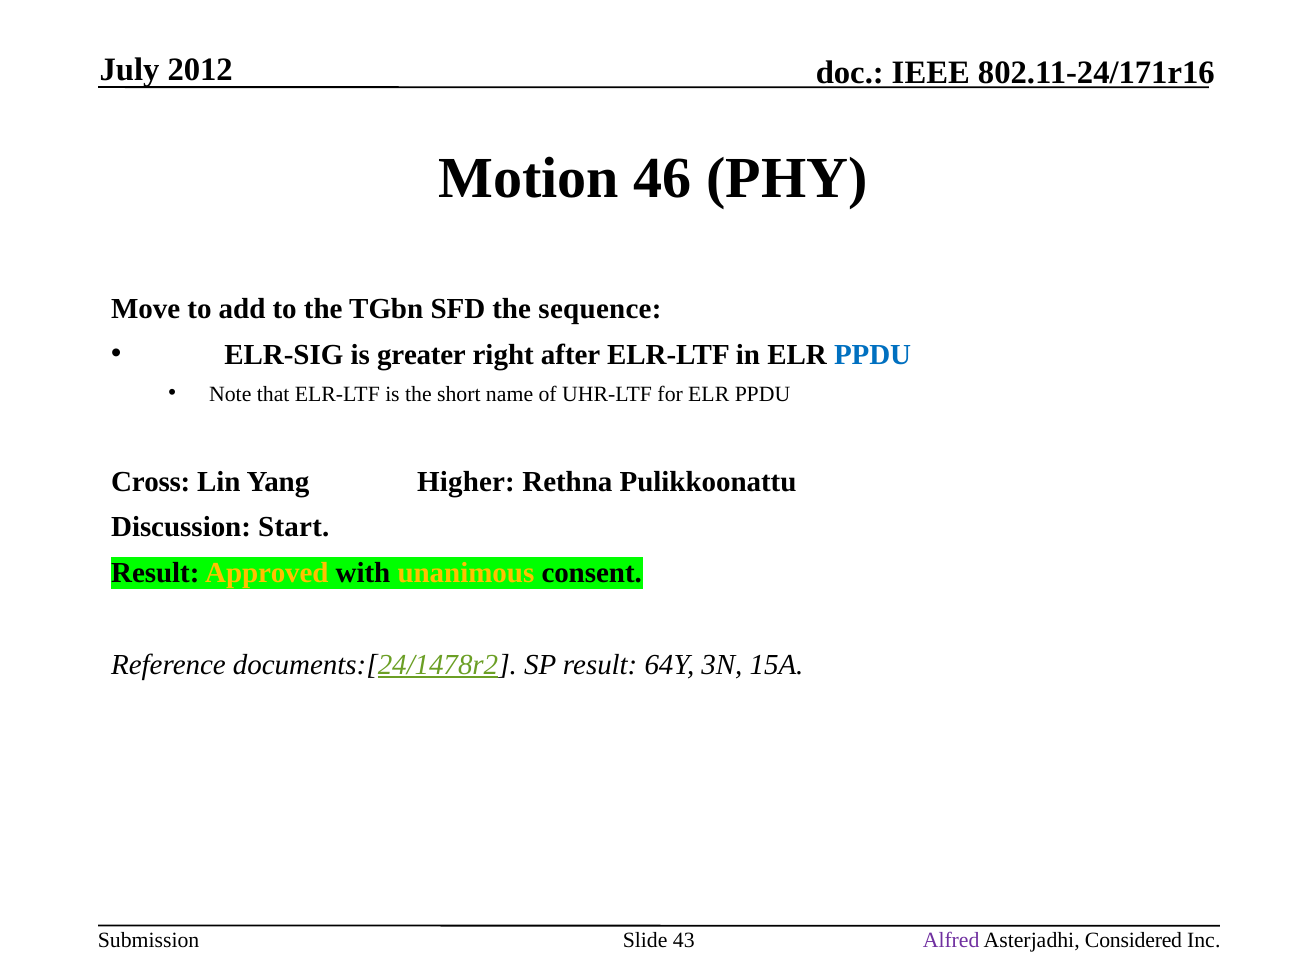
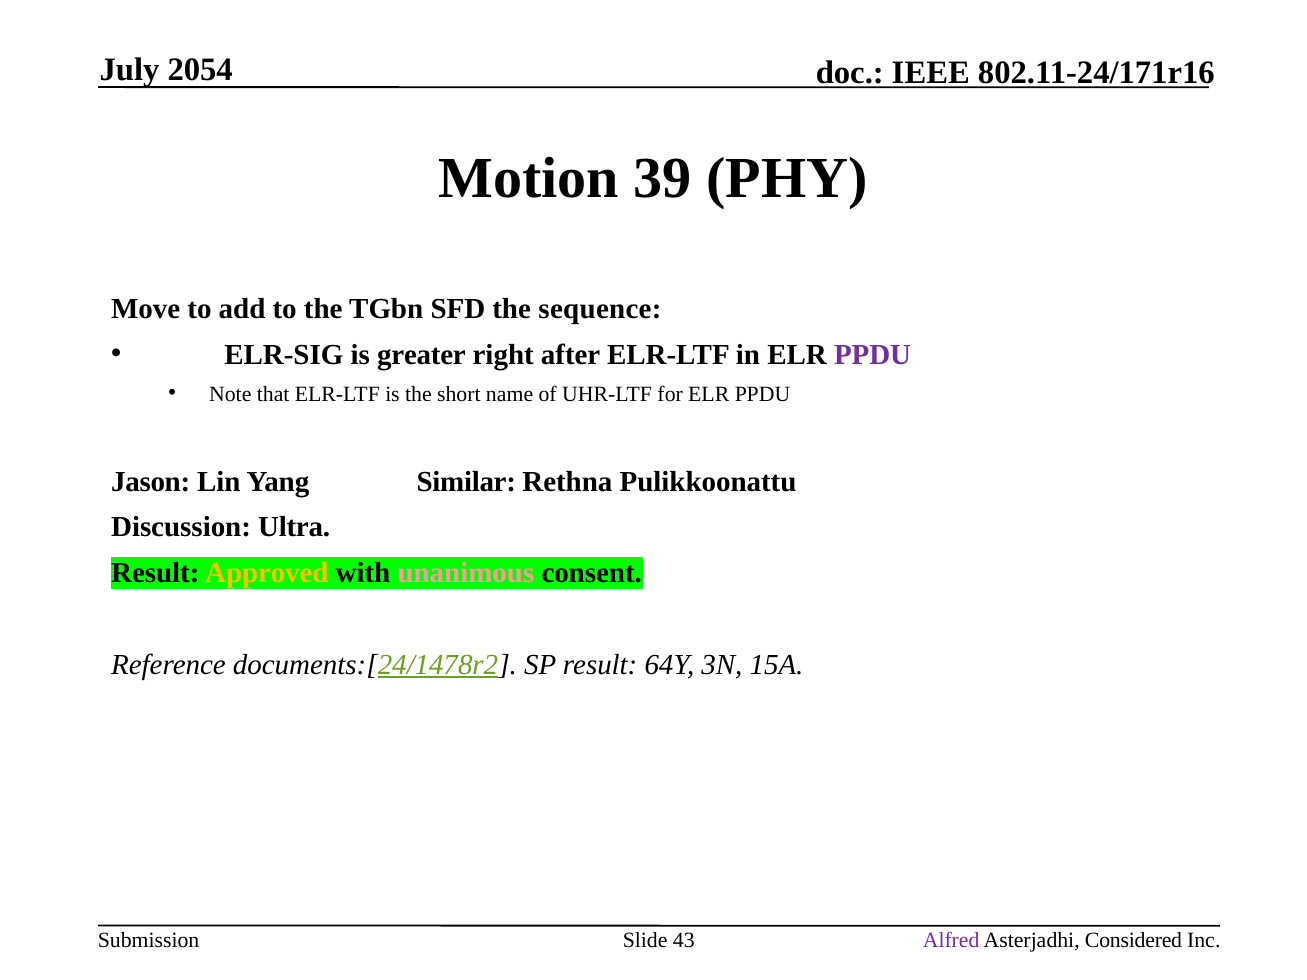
2012: 2012 -> 2054
46: 46 -> 39
PPDU at (873, 355) colour: blue -> purple
Cross: Cross -> Jason
Higher: Higher -> Similar
Start: Start -> Ultra
unanimous colour: yellow -> pink
